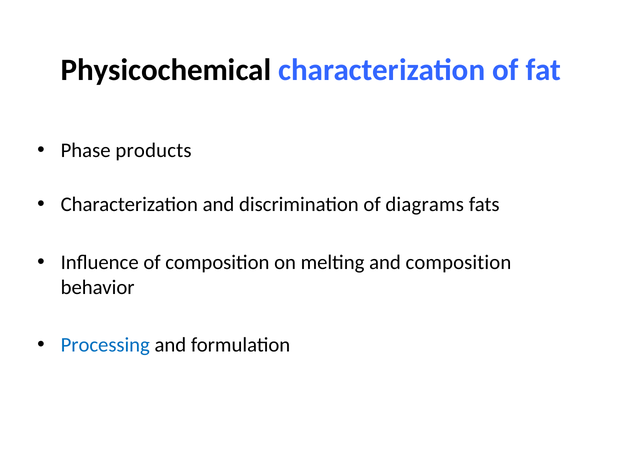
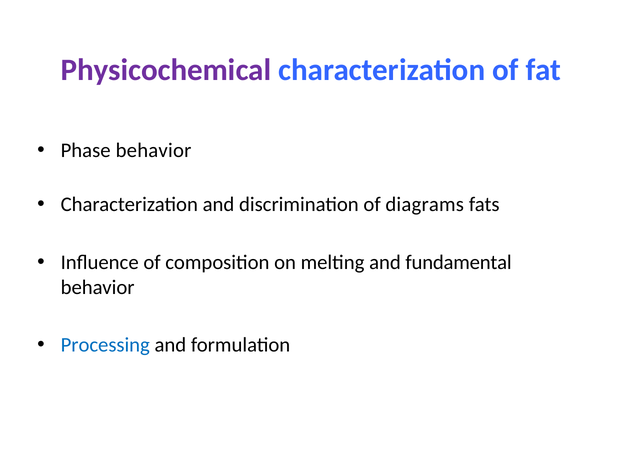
Physicochemical colour: black -> purple
Phase products: products -> behavior
and composition: composition -> fundamental
